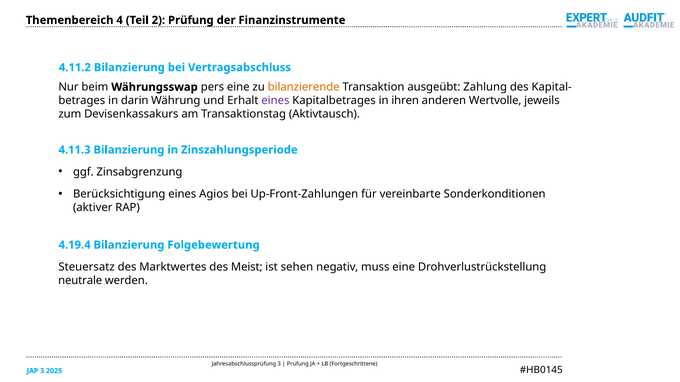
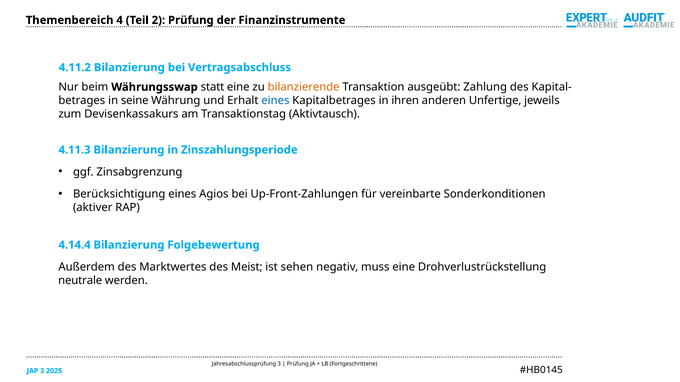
pers: pers -> statt
darin: darin -> seine
eines at (275, 101) colour: purple -> blue
Wertvolle: Wertvolle -> Unfertige
4.19.4: 4.19.4 -> 4.14.4
Steuersatz: Steuersatz -> Außerdem
